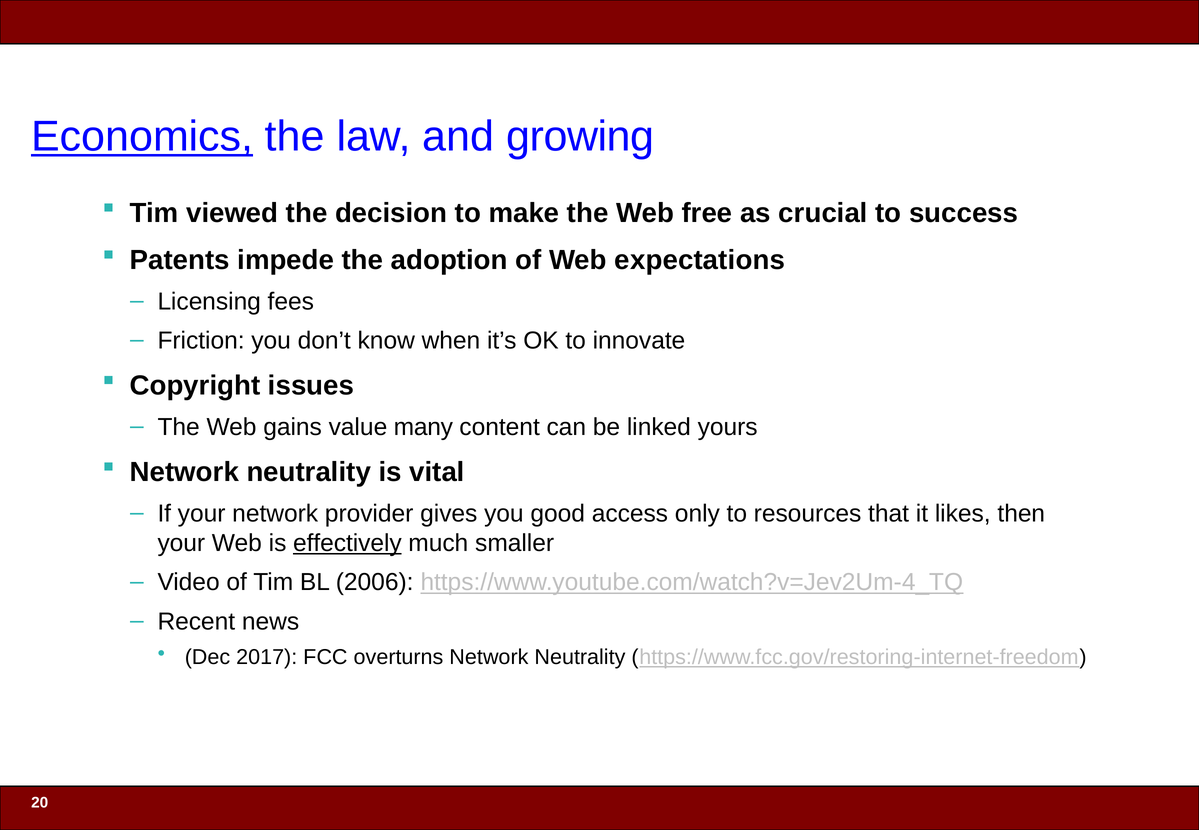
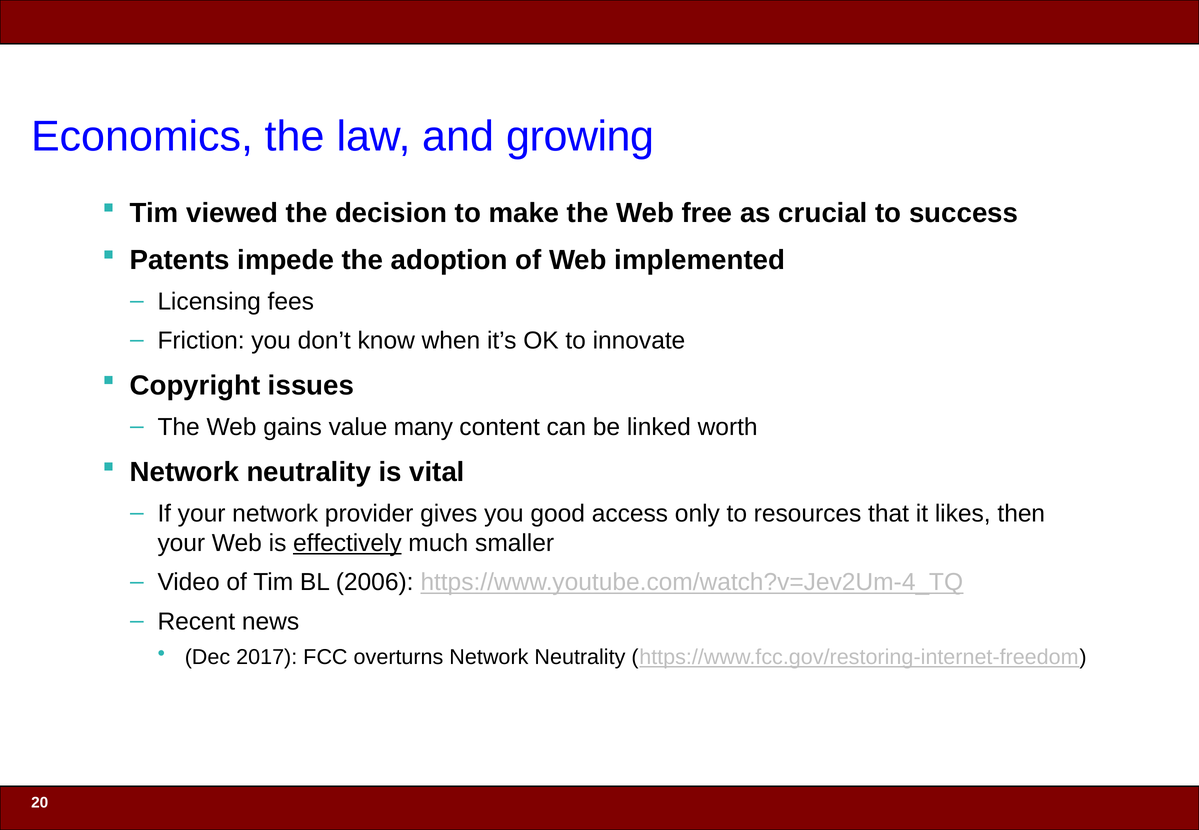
Economics underline: present -> none
expectations: expectations -> implemented
yours: yours -> worth
